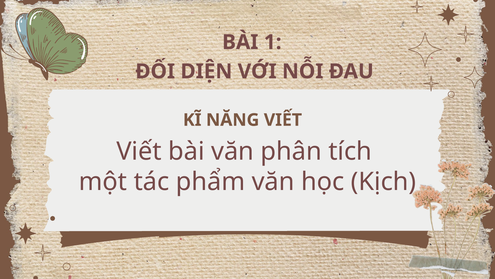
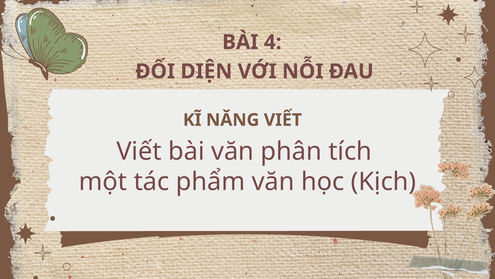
1: 1 -> 4
